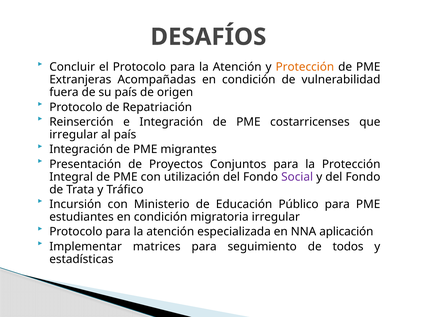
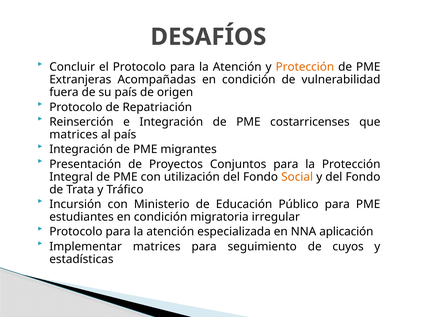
irregular at (74, 135): irregular -> matrices
Social colour: purple -> orange
todos: todos -> cuyos
